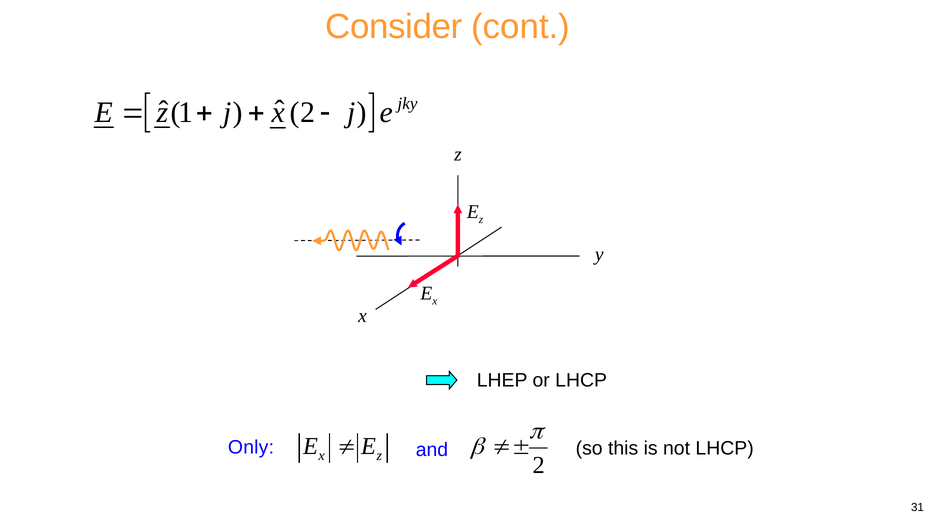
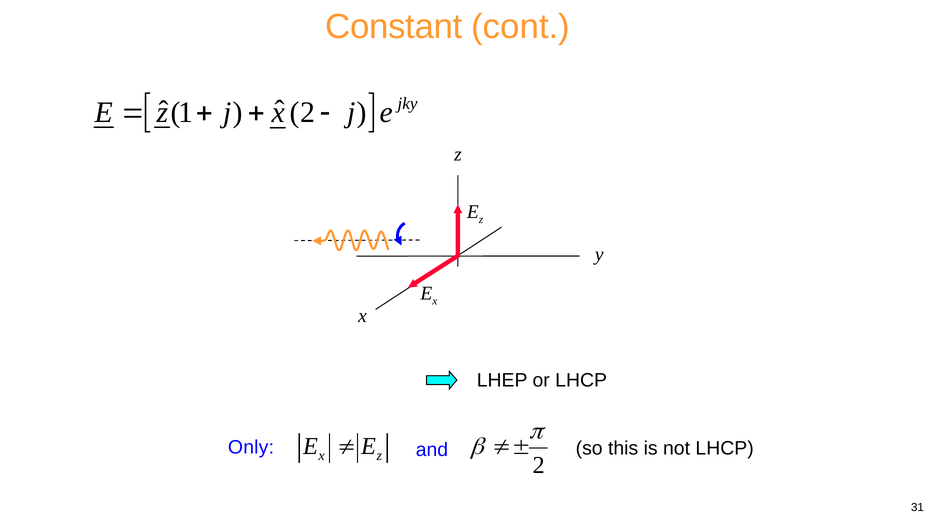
Consider: Consider -> Constant
